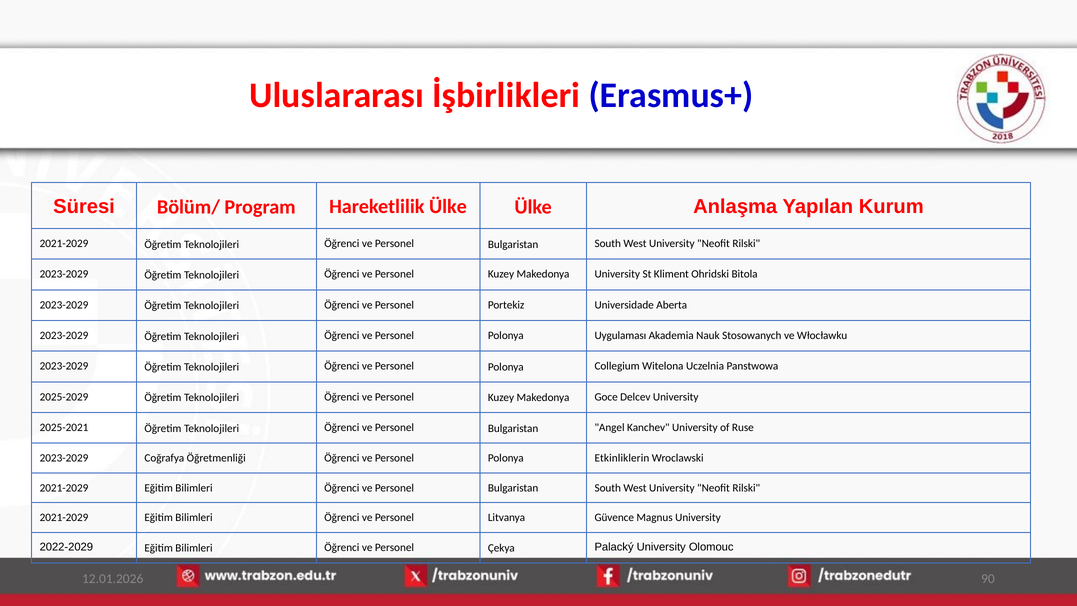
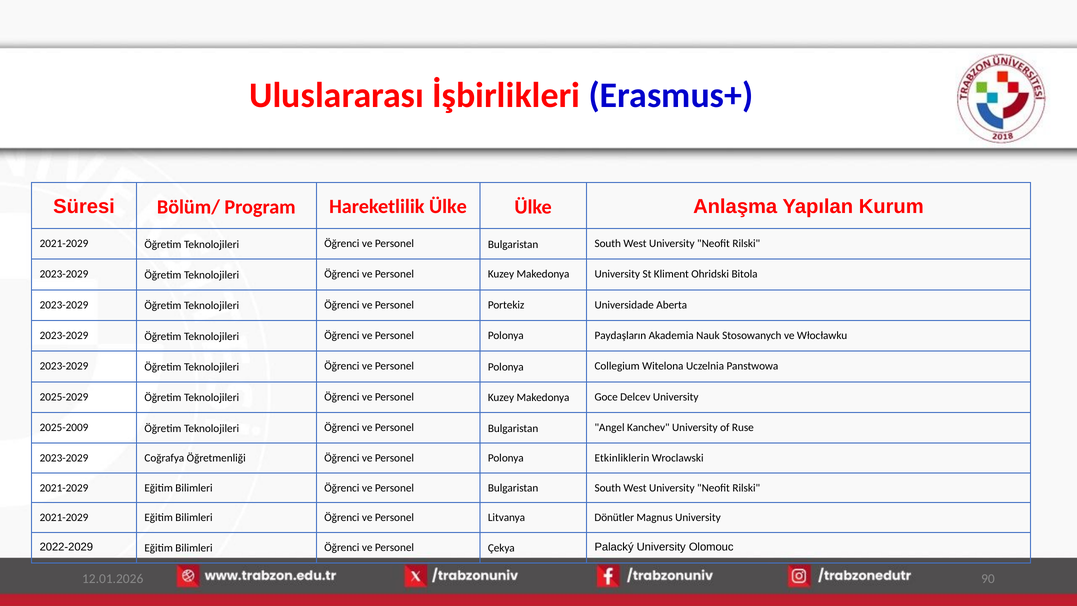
Uygulaması: Uygulaması -> Paydaşların
2025-2021: 2025-2021 -> 2025-2009
Güvence: Güvence -> Dönütler
